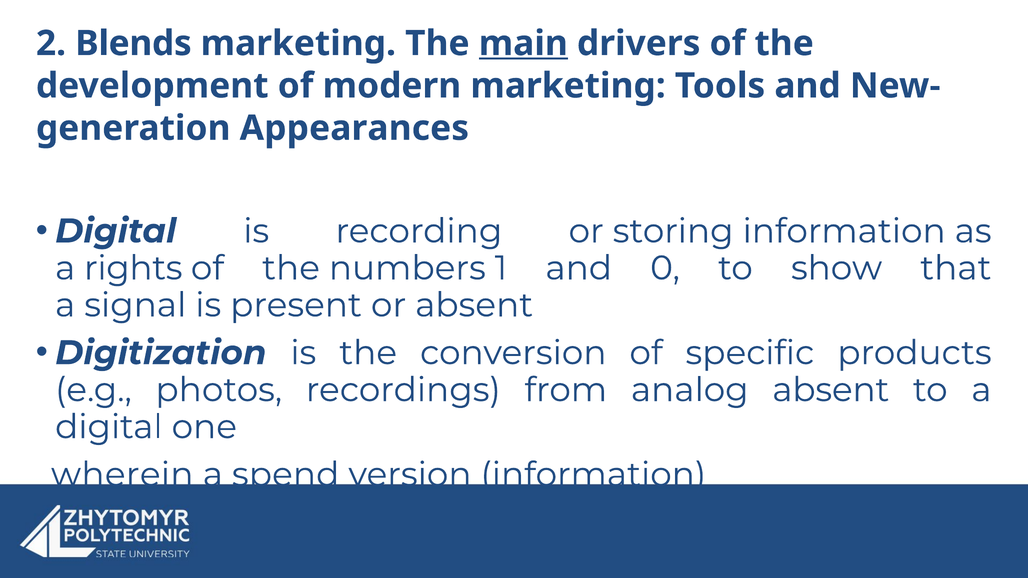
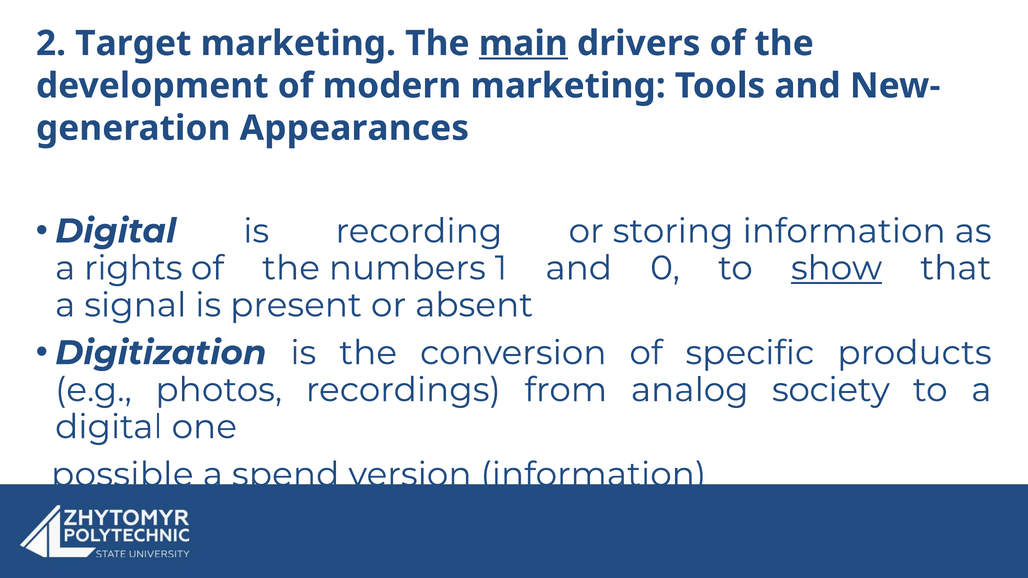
Blends: Blends -> Target
show underline: none -> present
analog absent: absent -> society
wherein: wherein -> possible
